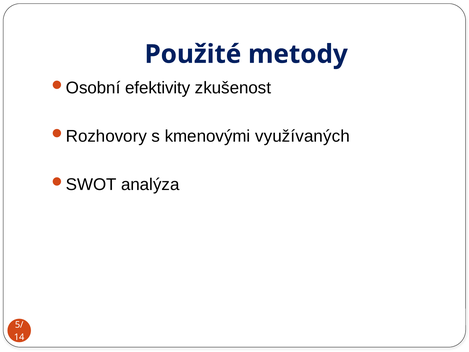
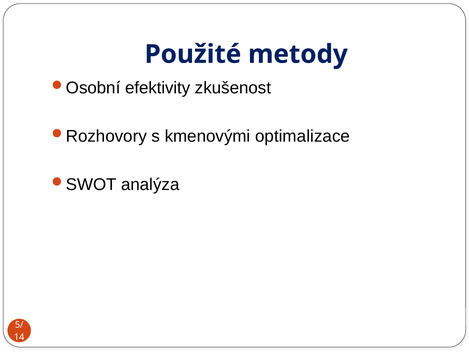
využívaných: využívaných -> optimalizace
